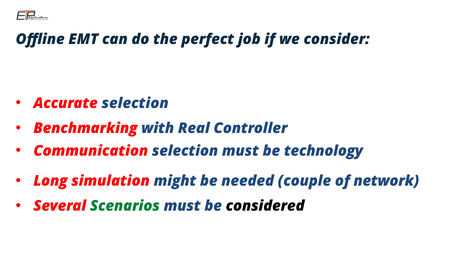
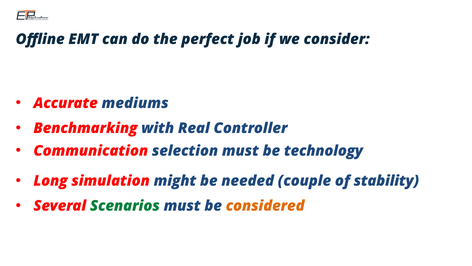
Accurate selection: selection -> mediums
network: network -> stability
considered colour: black -> orange
